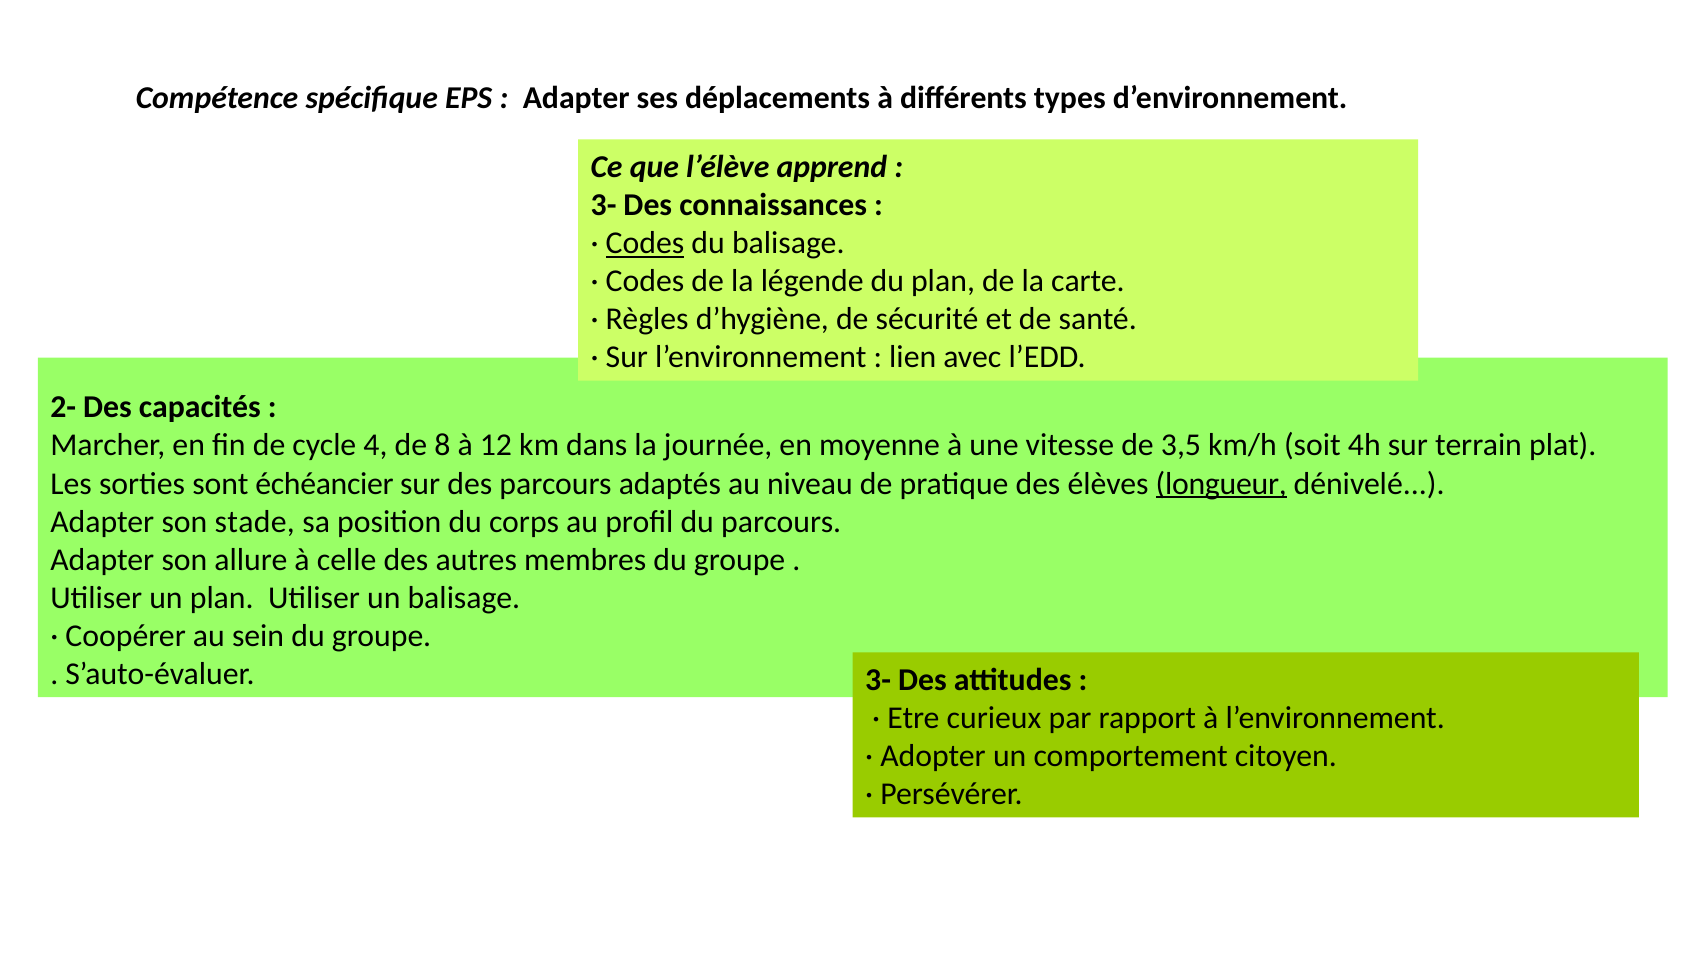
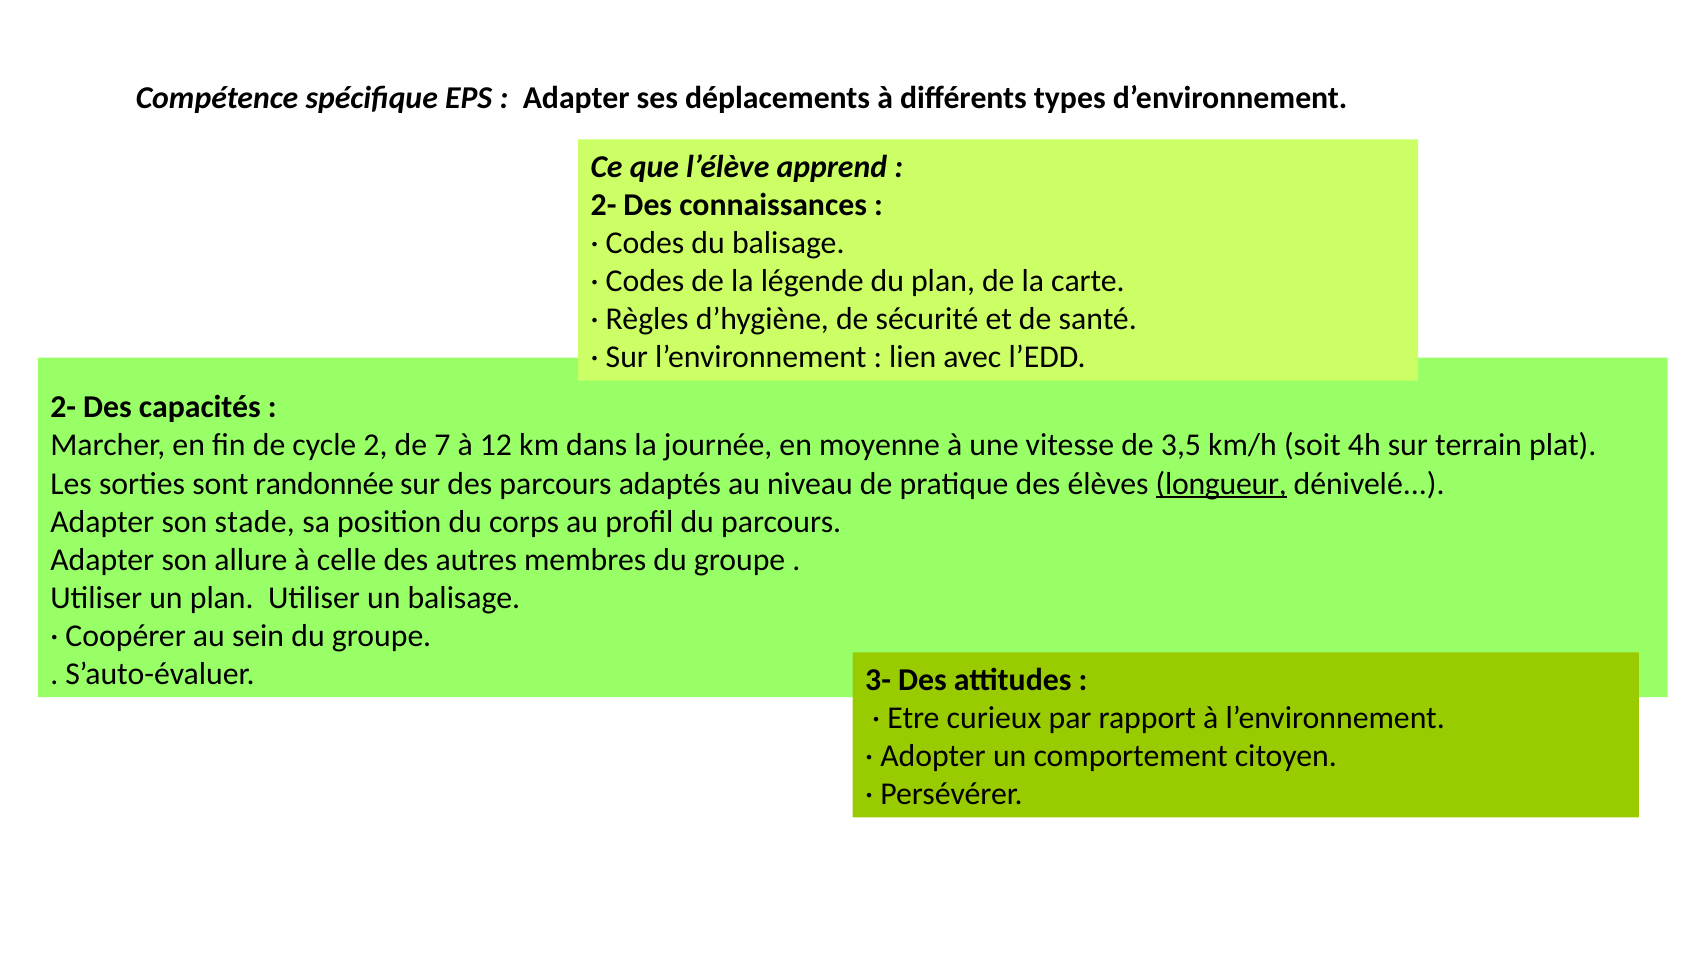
3- at (604, 205): 3- -> 2-
Codes at (645, 243) underline: present -> none
4: 4 -> 2
8: 8 -> 7
échéancier: échéancier -> randonnée
